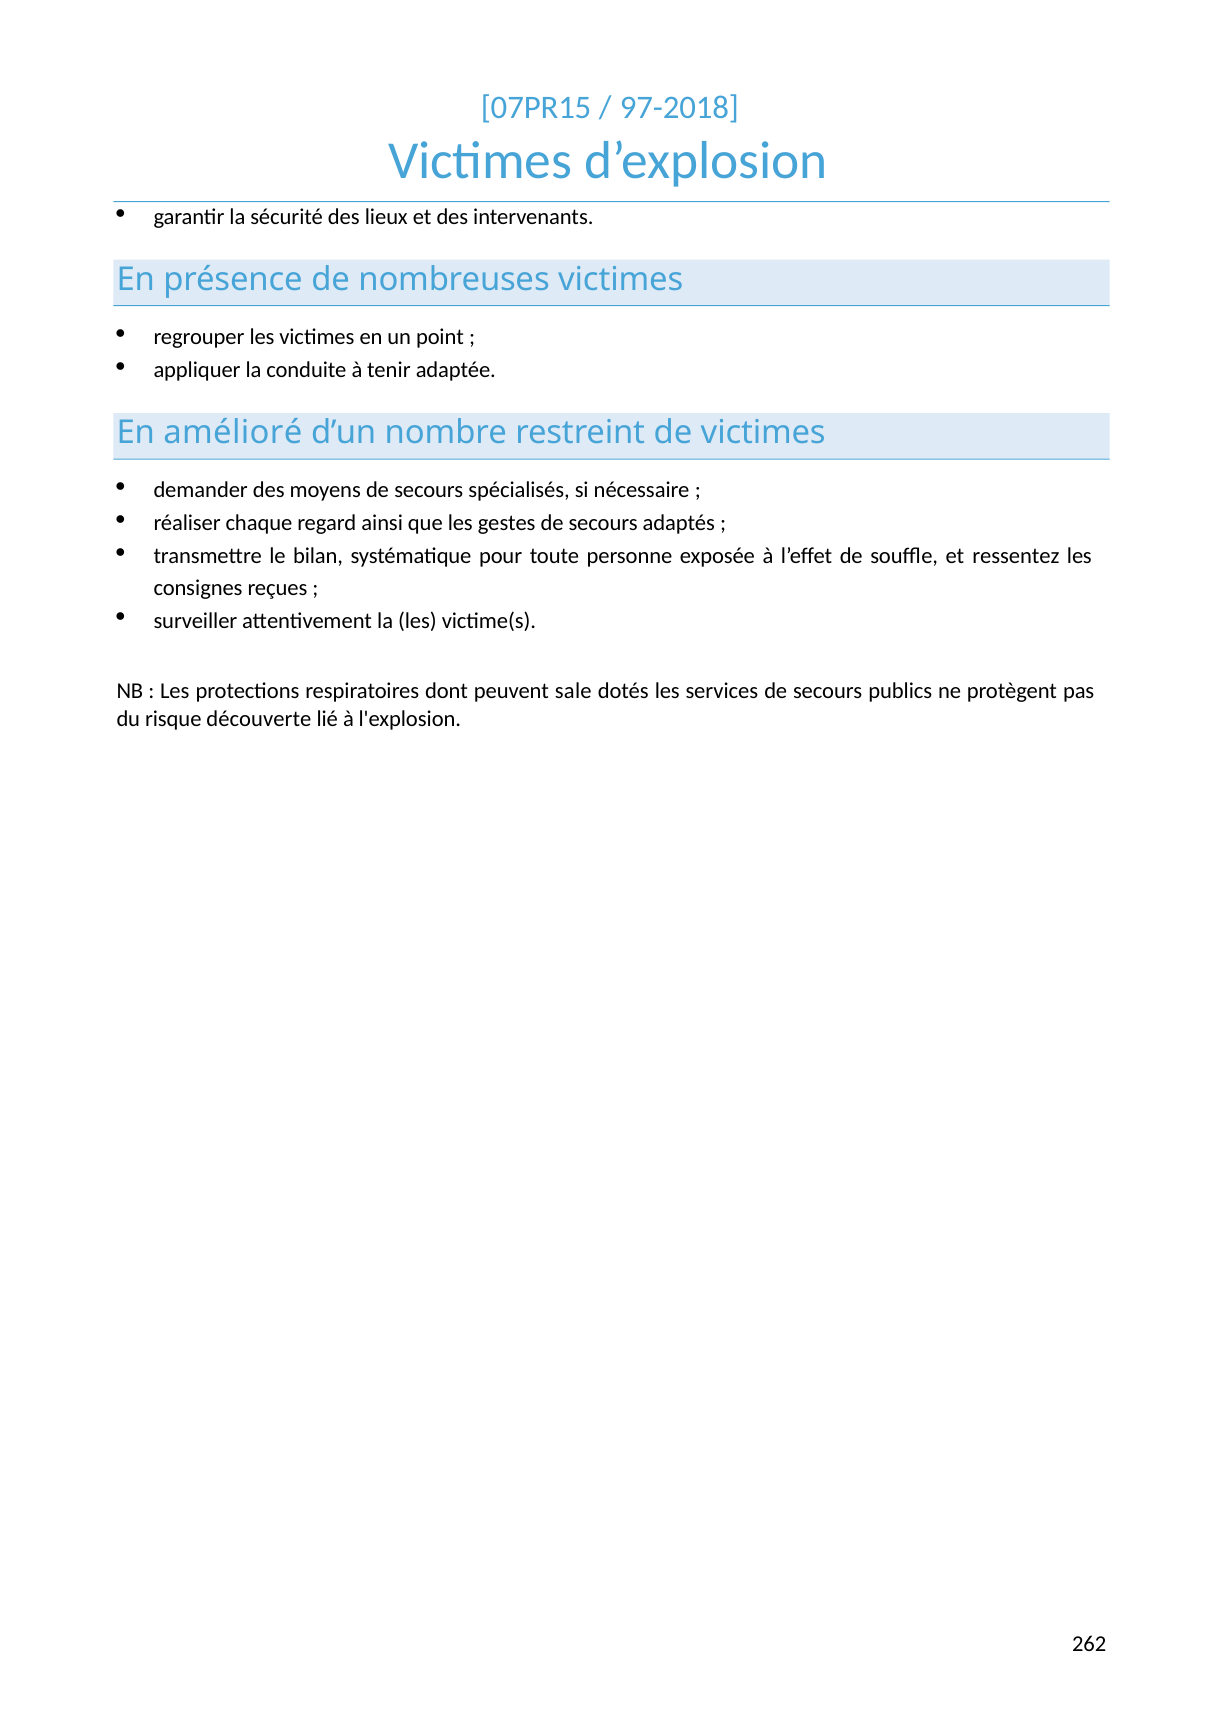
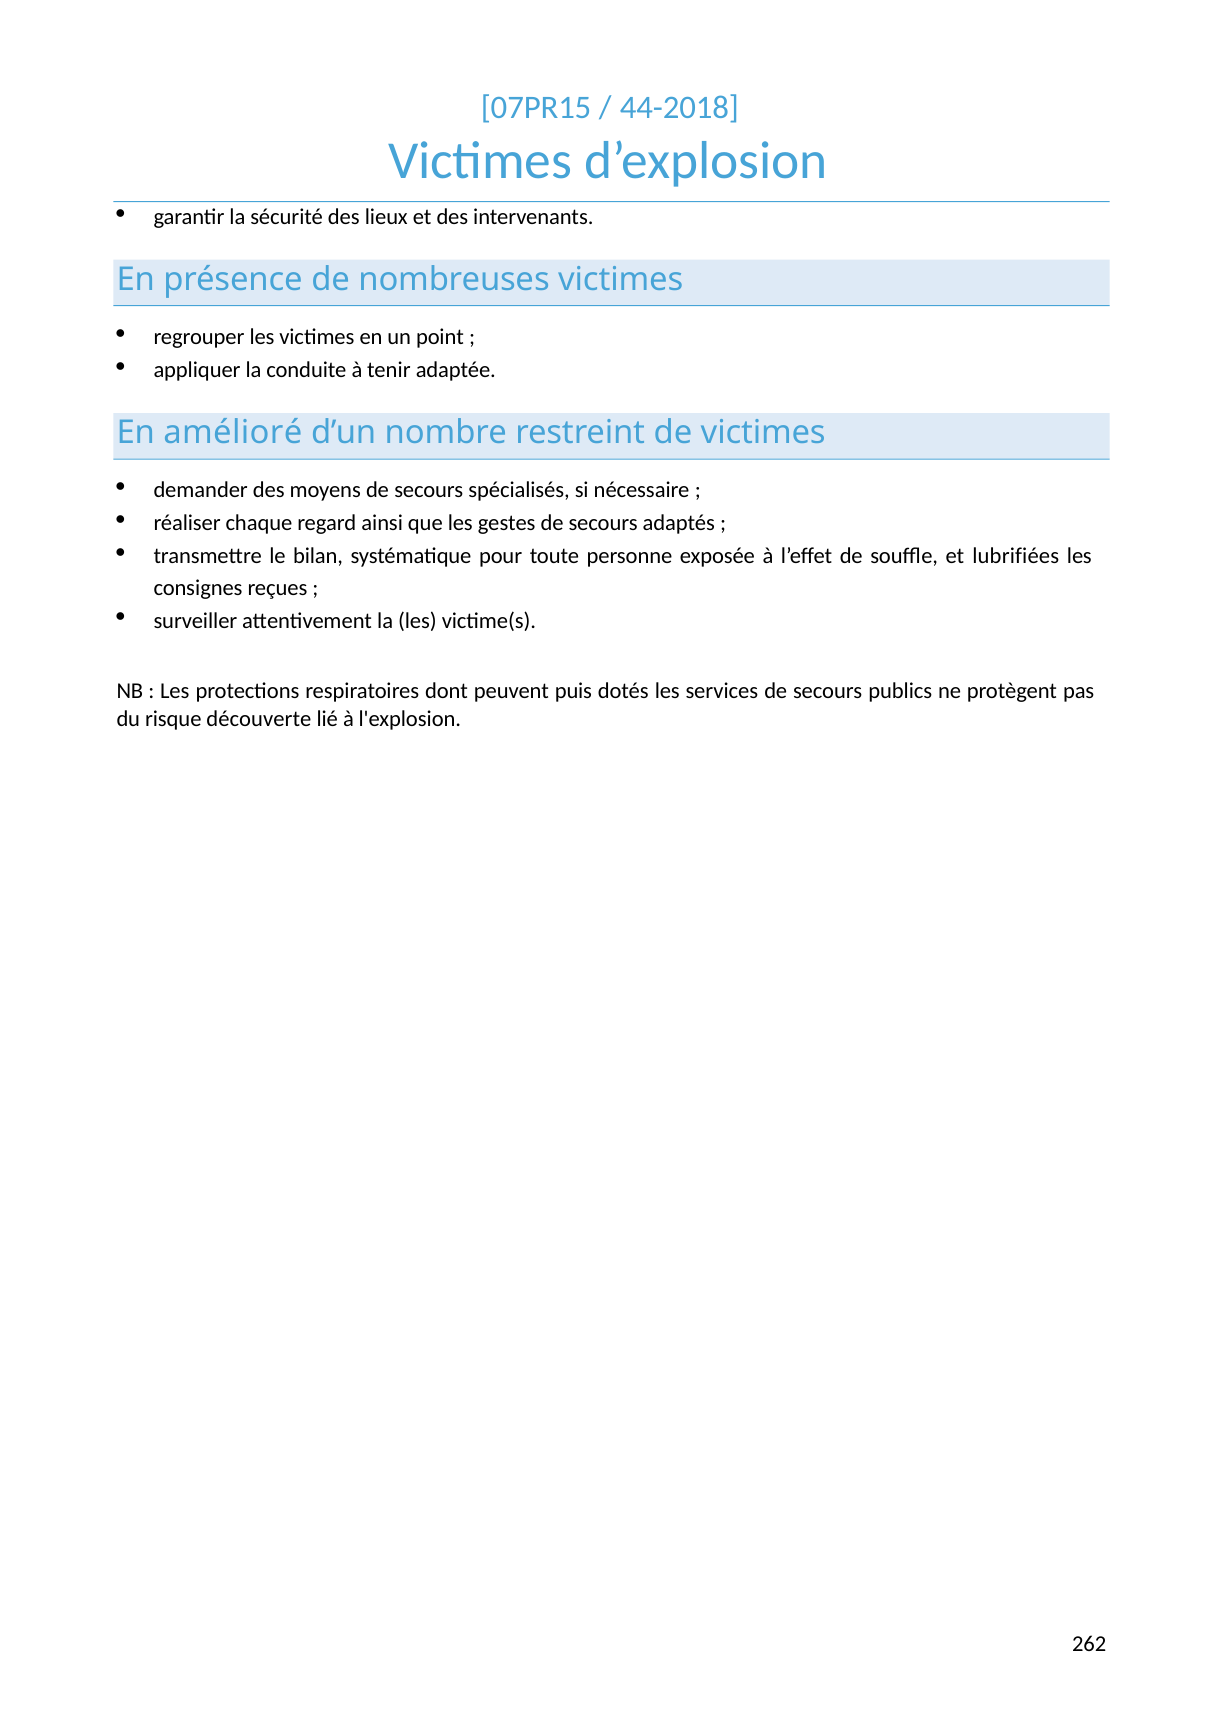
97-2018: 97-2018 -> 44-2018
ressentez: ressentez -> lubrifiées
sale: sale -> puis
